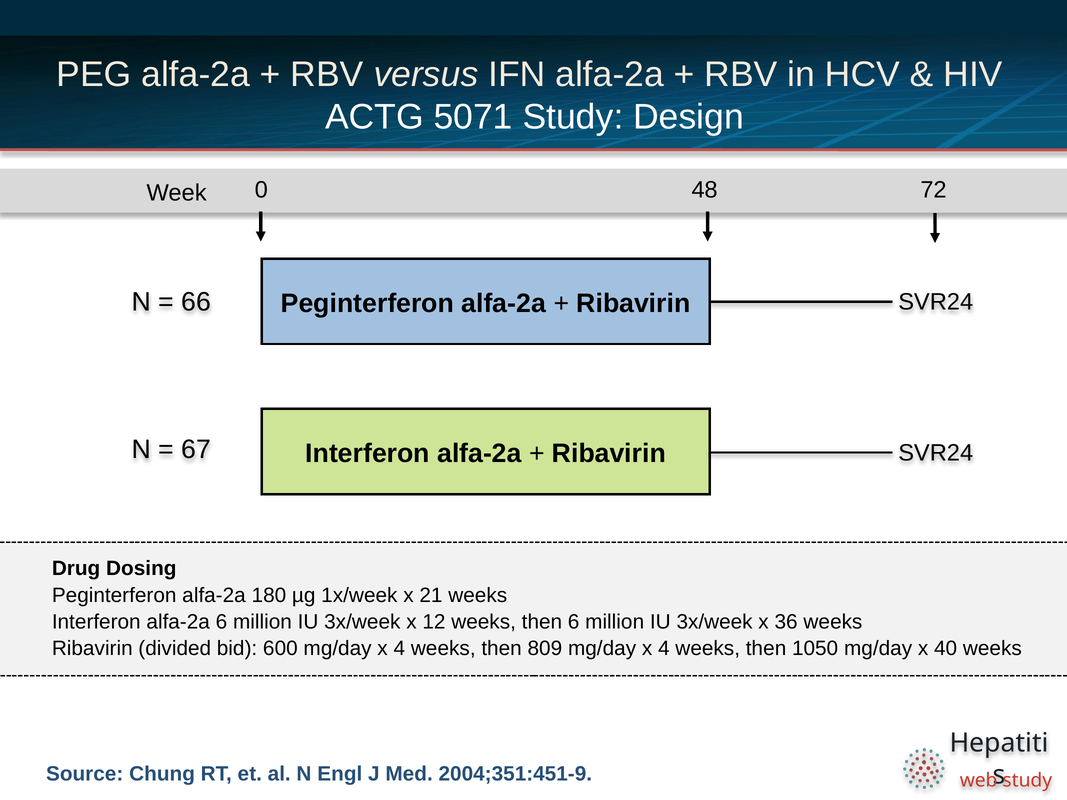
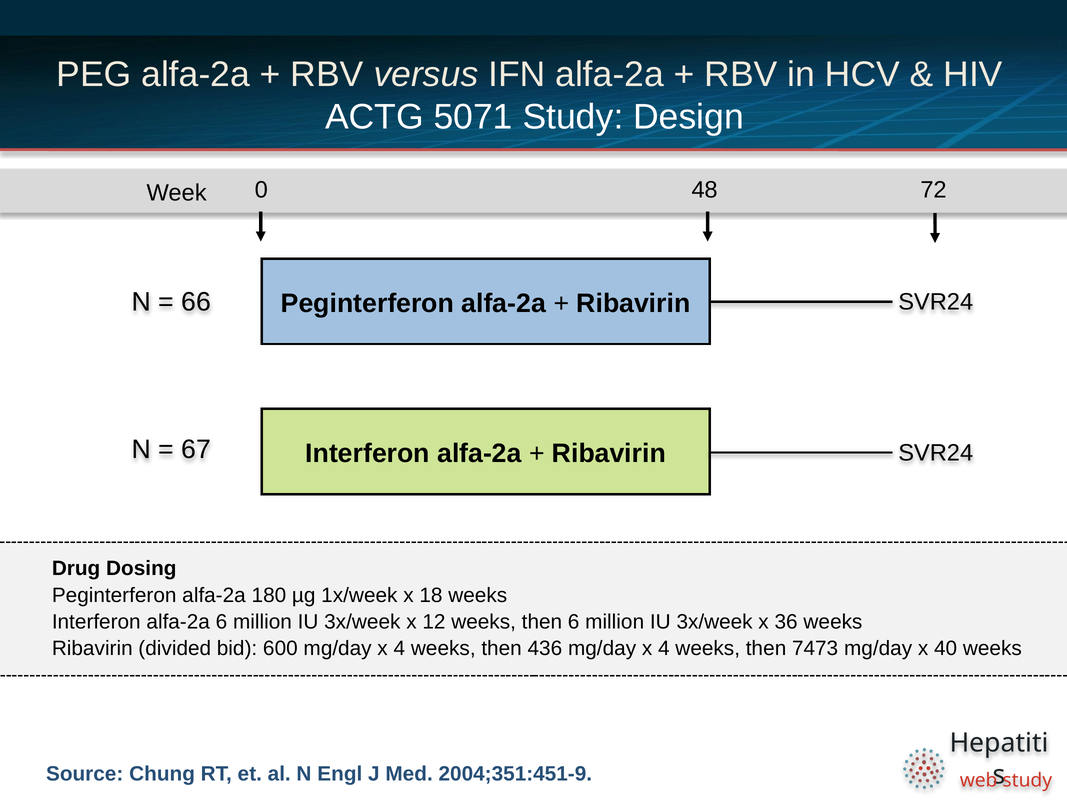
21: 21 -> 18
809: 809 -> 436
1050: 1050 -> 7473
